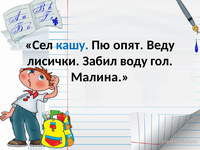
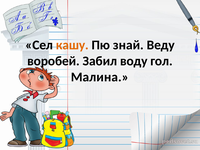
кашу colour: blue -> orange
опят: опят -> знай
лисички: лисички -> воробей
